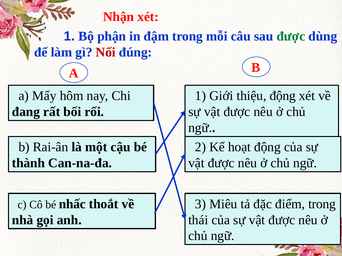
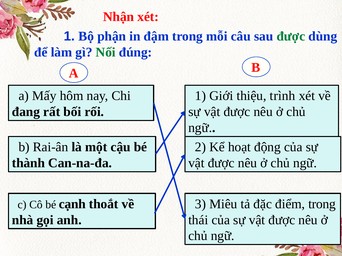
Nối colour: red -> green
thiệu động: động -> trình
nhấc: nhấc -> cạnh
